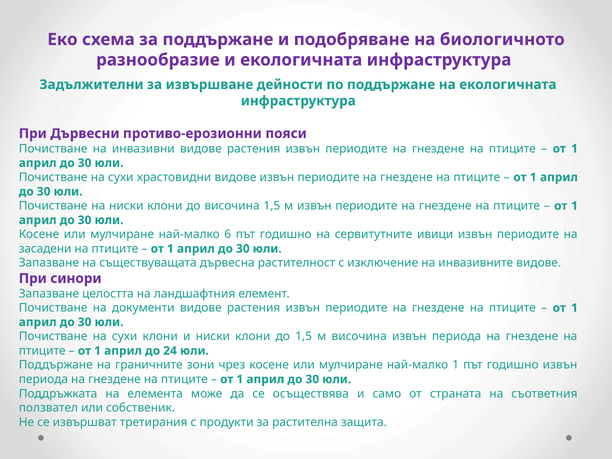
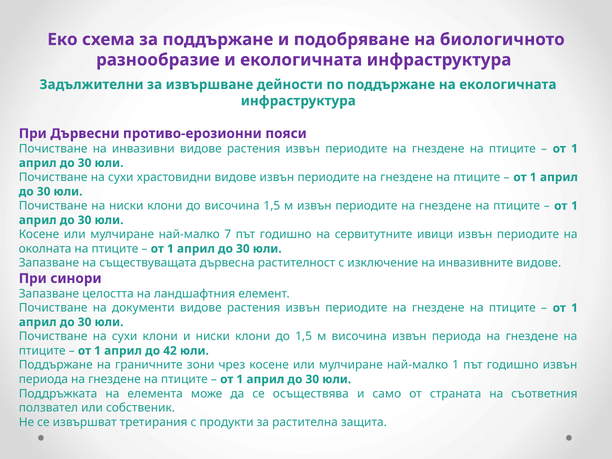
6: 6 -> 7
засадени: засадени -> околната
24: 24 -> 42
